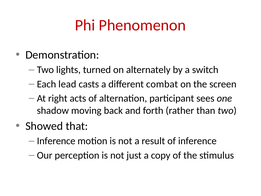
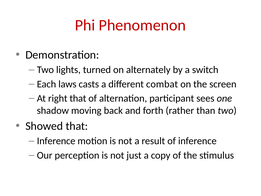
lead: lead -> laws
right acts: acts -> that
